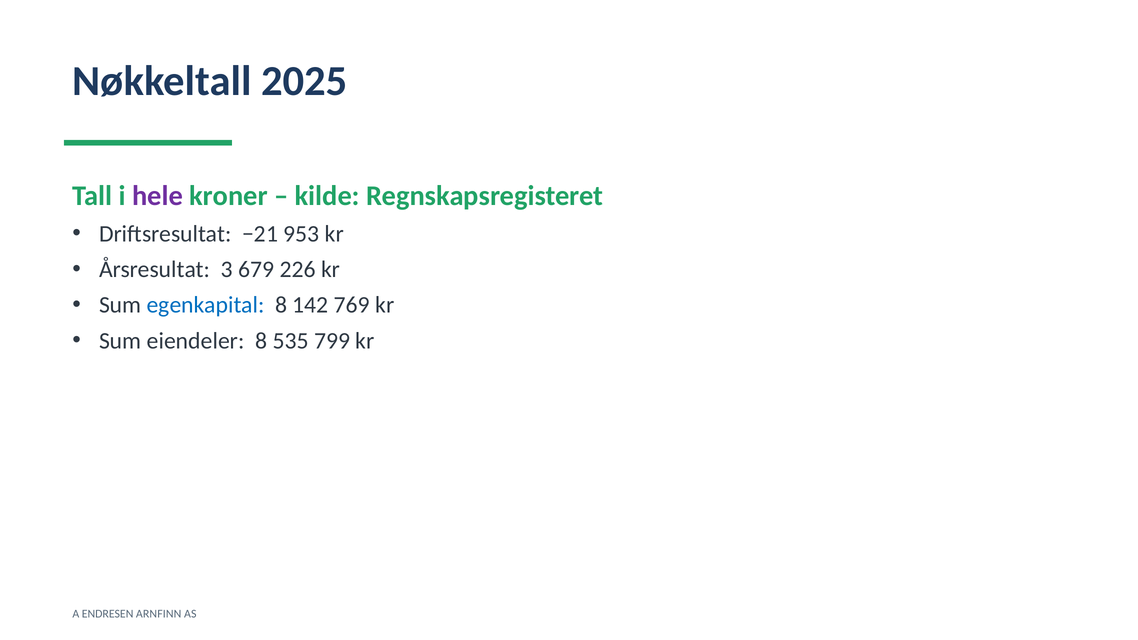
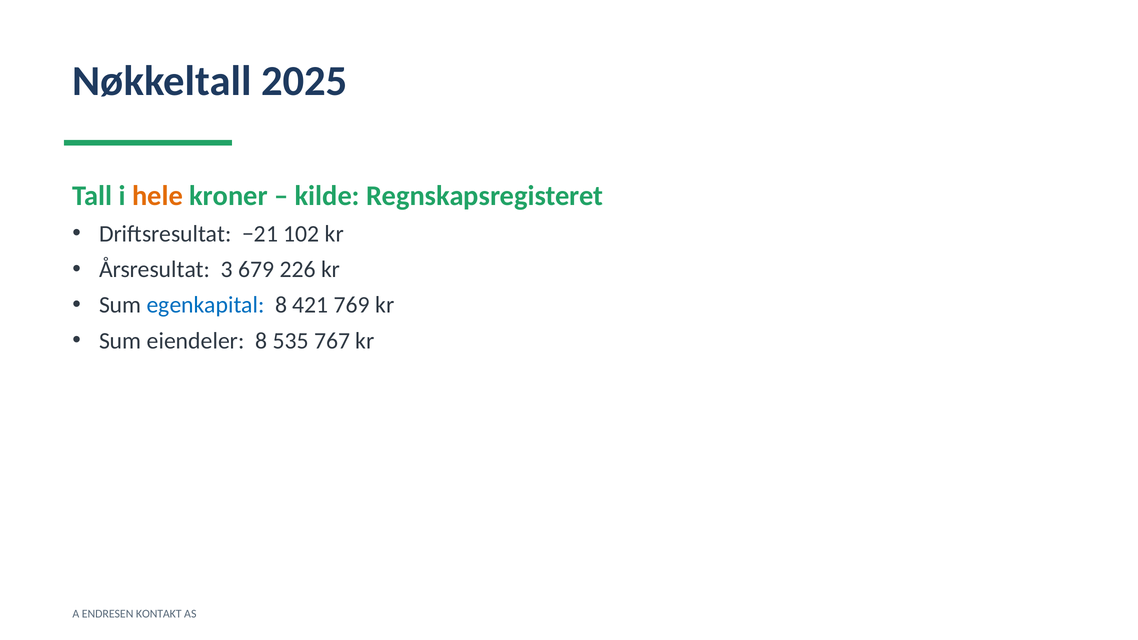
hele colour: purple -> orange
953: 953 -> 102
142: 142 -> 421
799: 799 -> 767
ARNFINN: ARNFINN -> KONTAKT
